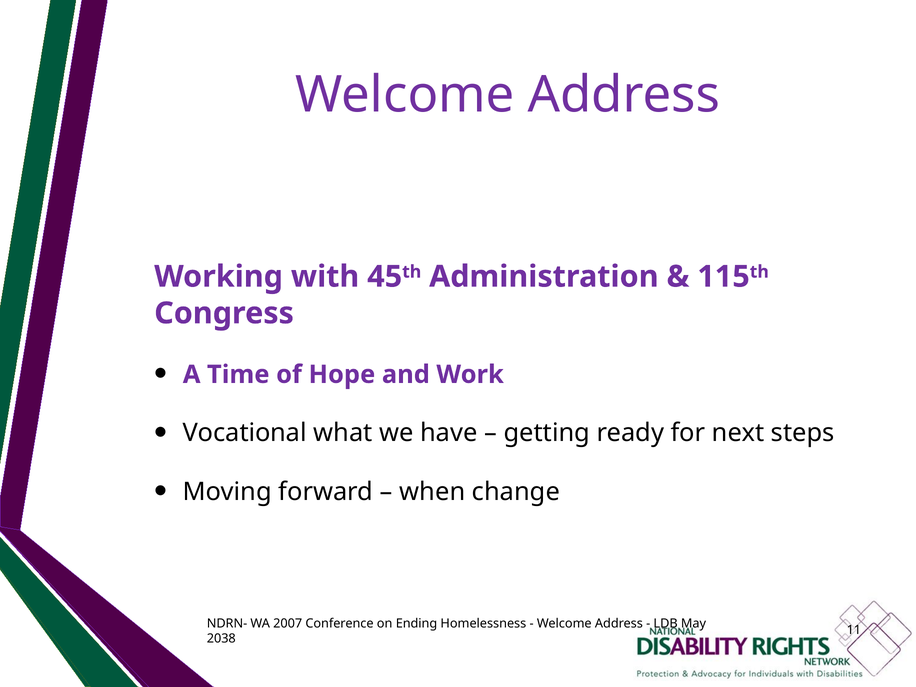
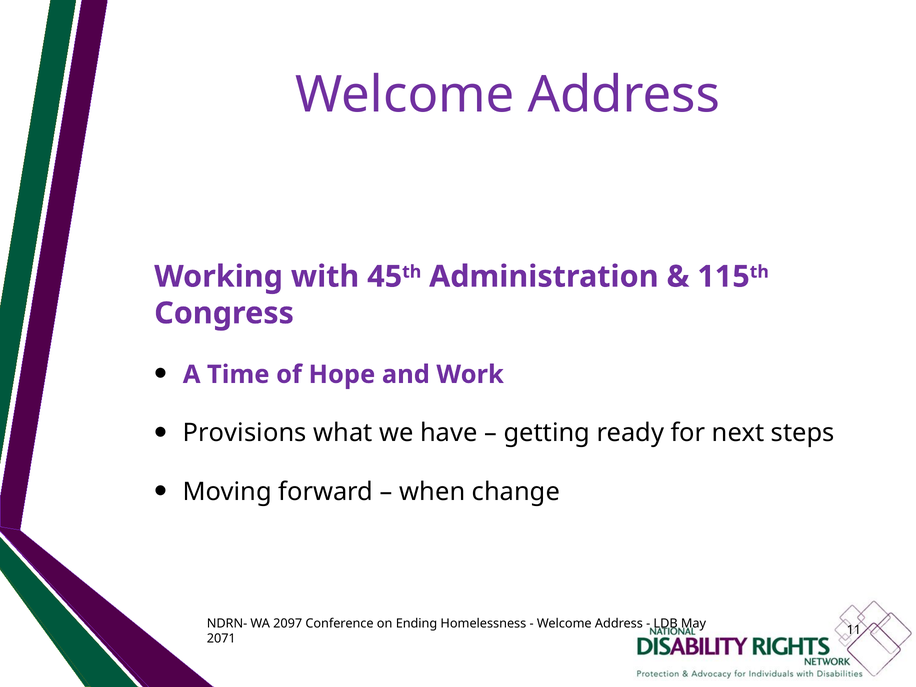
Vocational: Vocational -> Provisions
2007: 2007 -> 2097
2038: 2038 -> 2071
